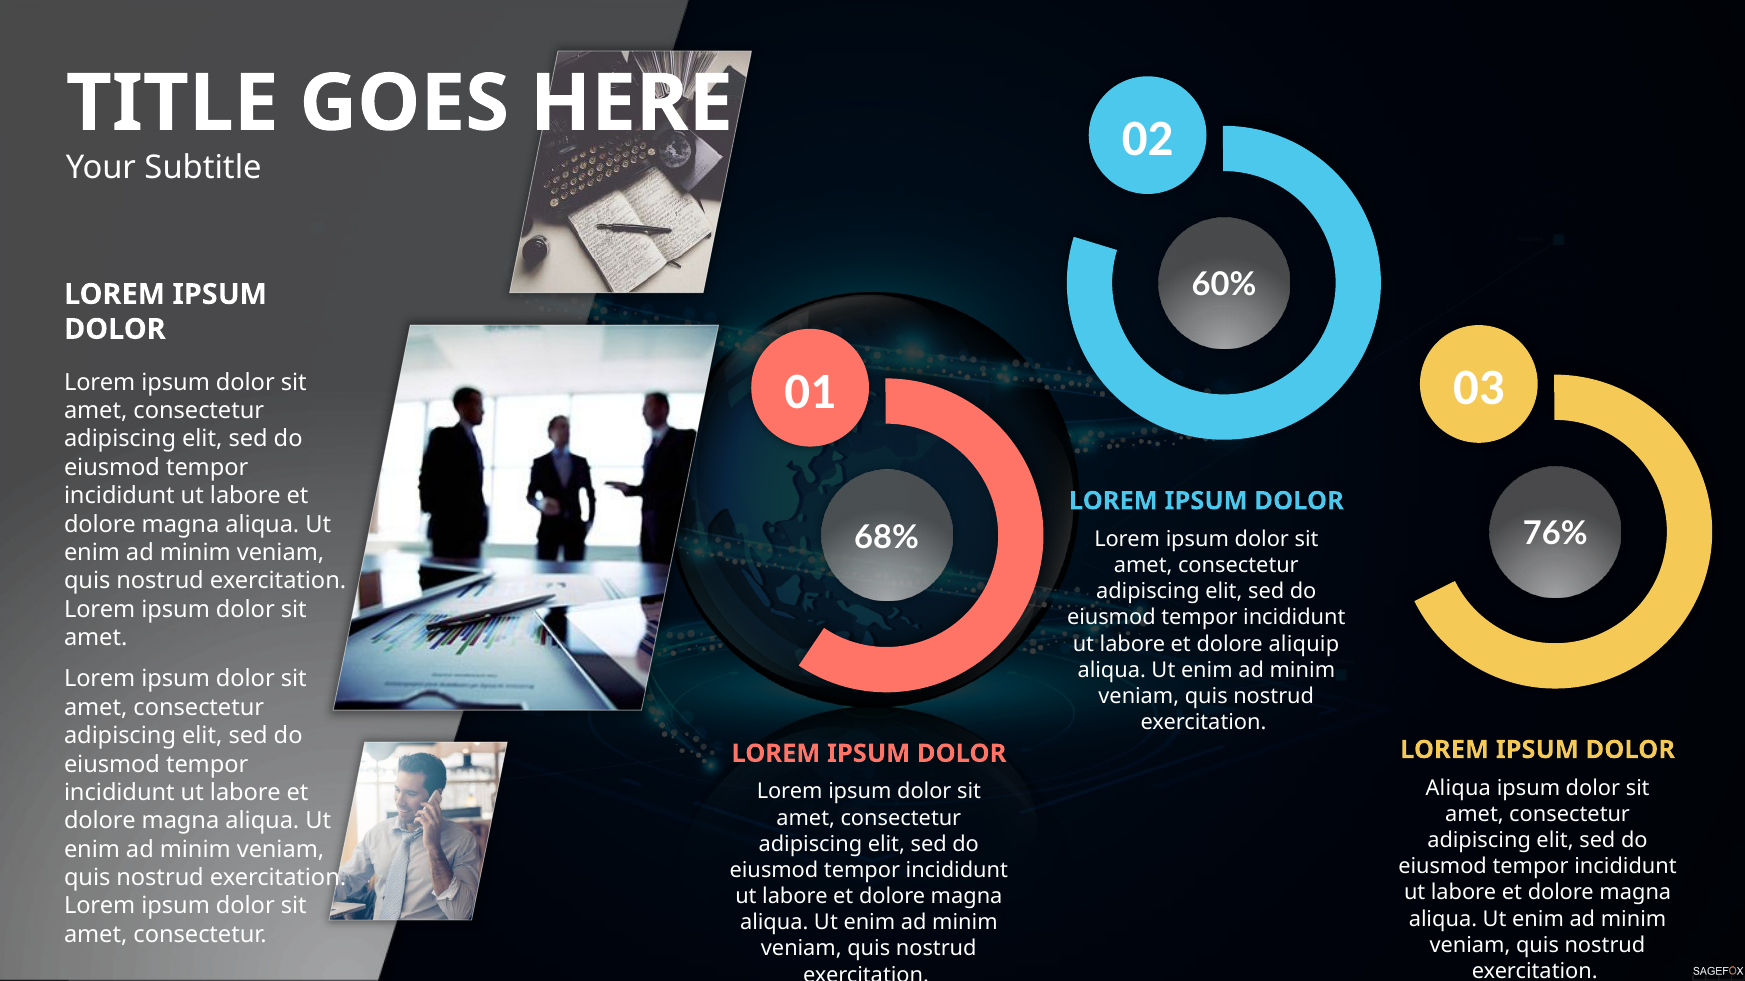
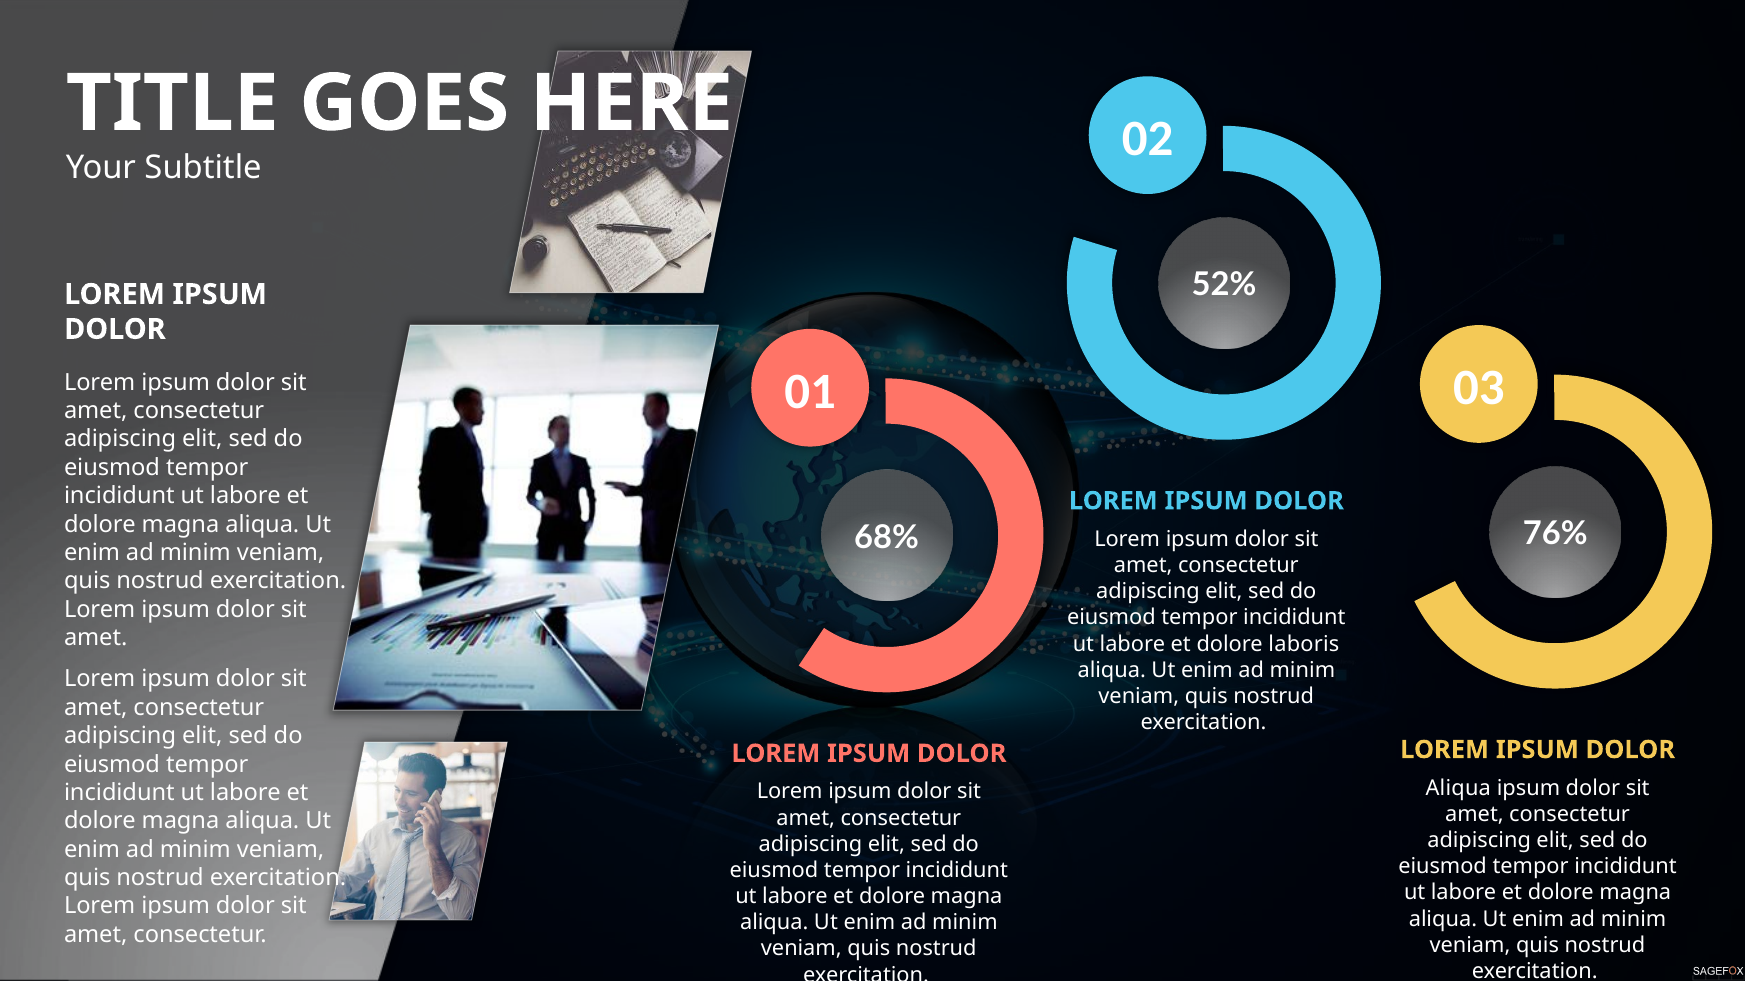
60%: 60% -> 52%
aliquip: aliquip -> laboris
